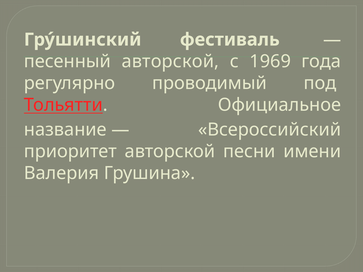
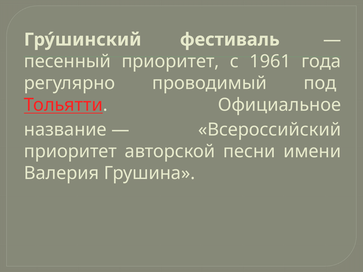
песенный авторской: авторской -> приоритет
1969: 1969 -> 1961
